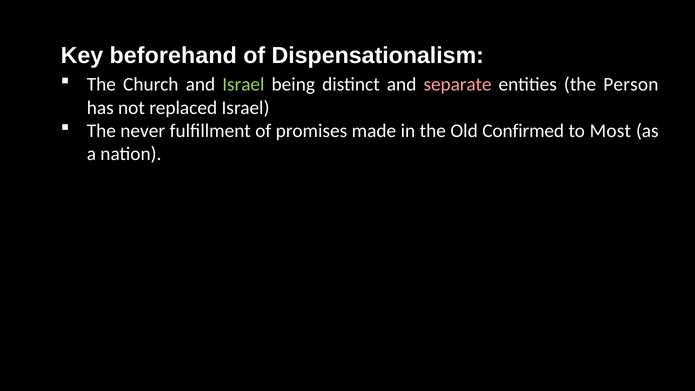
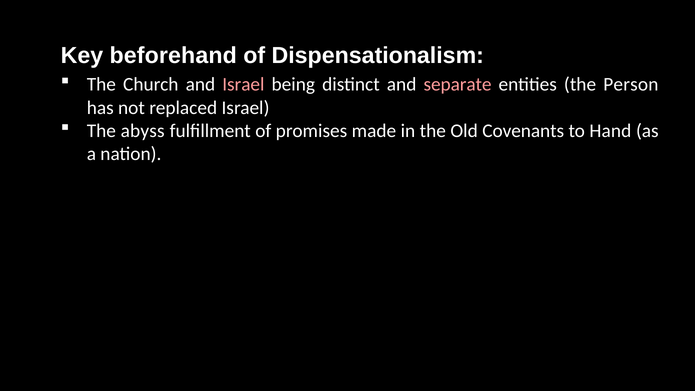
Israel at (243, 84) colour: light green -> pink
never: never -> abyss
Confirmed: Confirmed -> Covenants
Most: Most -> Hand
